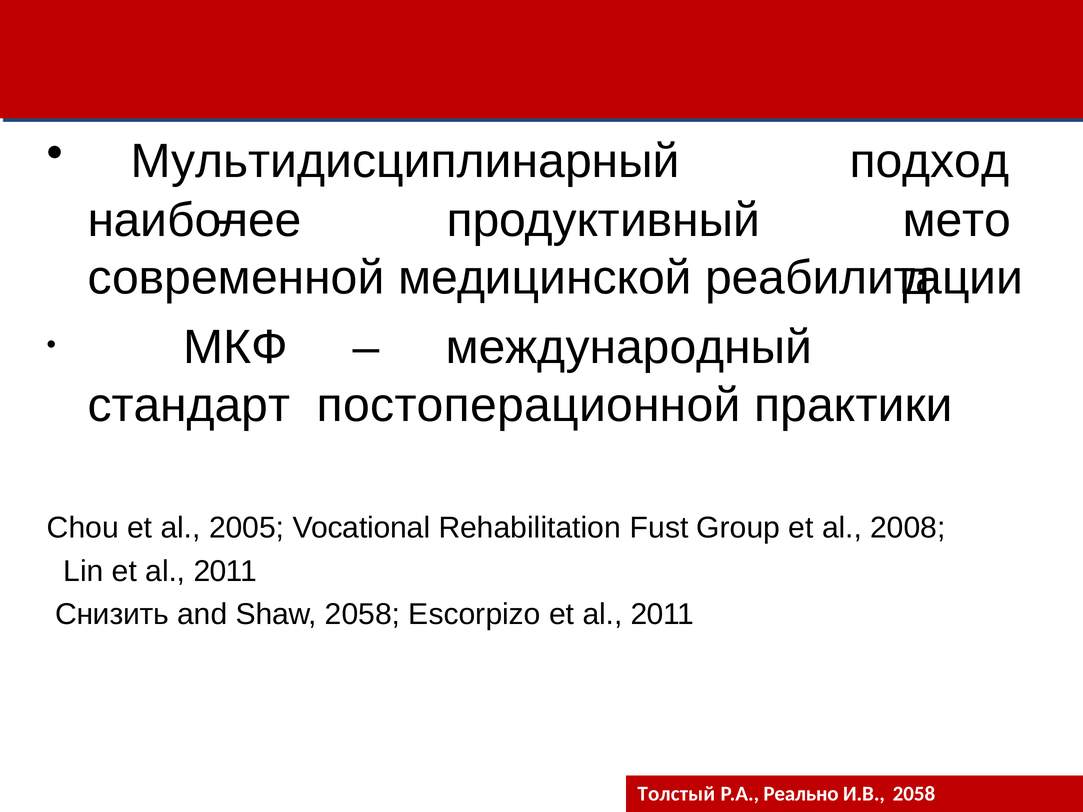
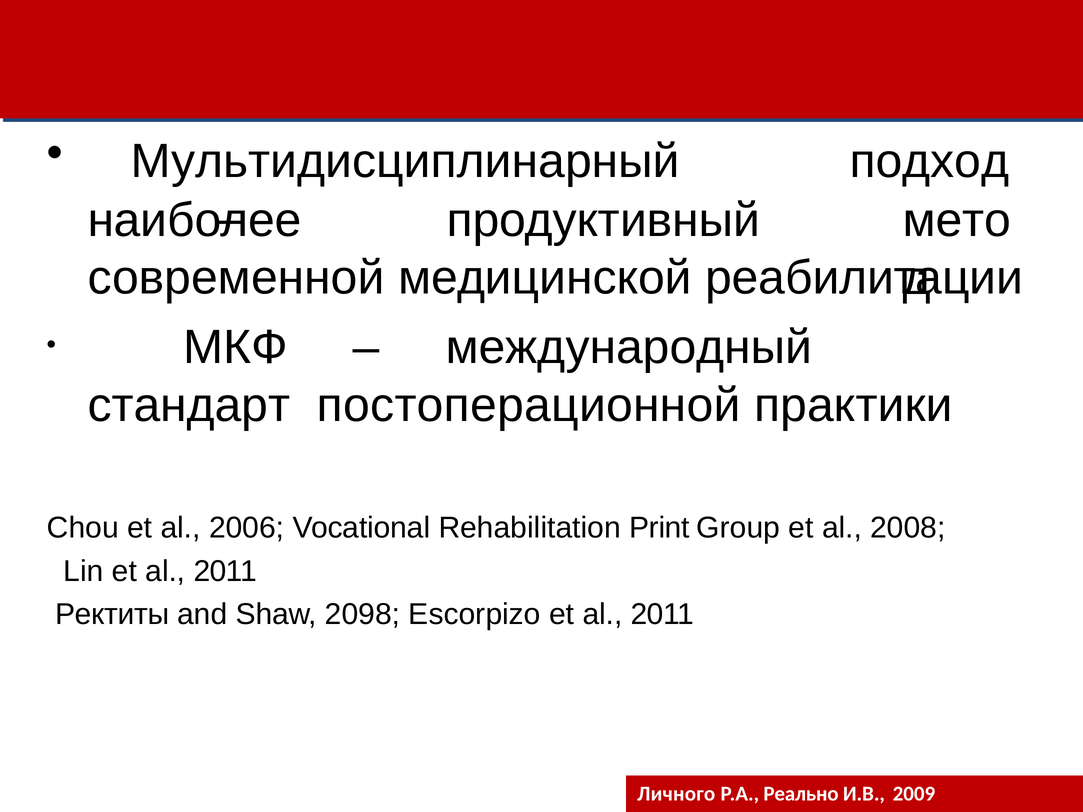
2005: 2005 -> 2006
Fust: Fust -> Print
Снизить: Снизить -> Ректиты
Shaw 2058: 2058 -> 2098
Толстый: Толстый -> Личного
И.В 2058: 2058 -> 2009
